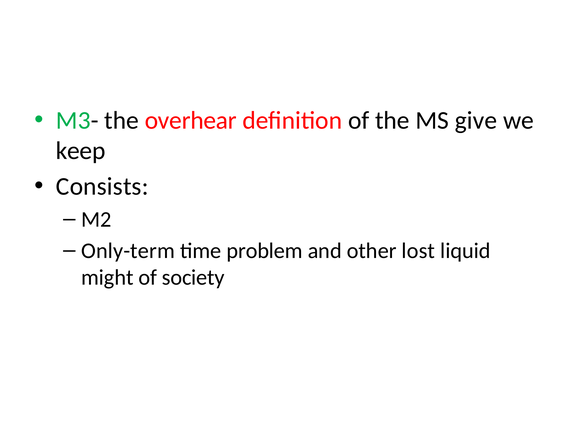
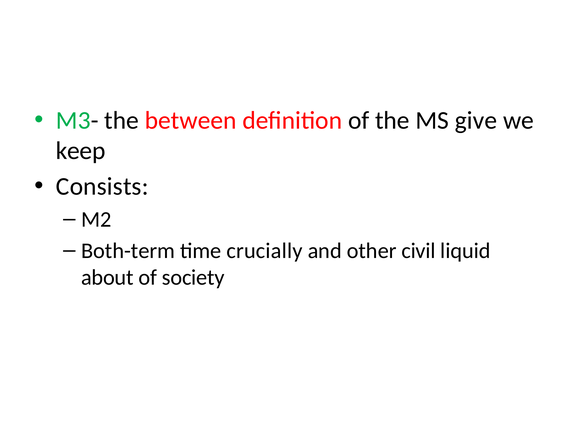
overhear: overhear -> between
Only-term: Only-term -> Both-term
problem: problem -> crucially
lost: lost -> civil
might: might -> about
